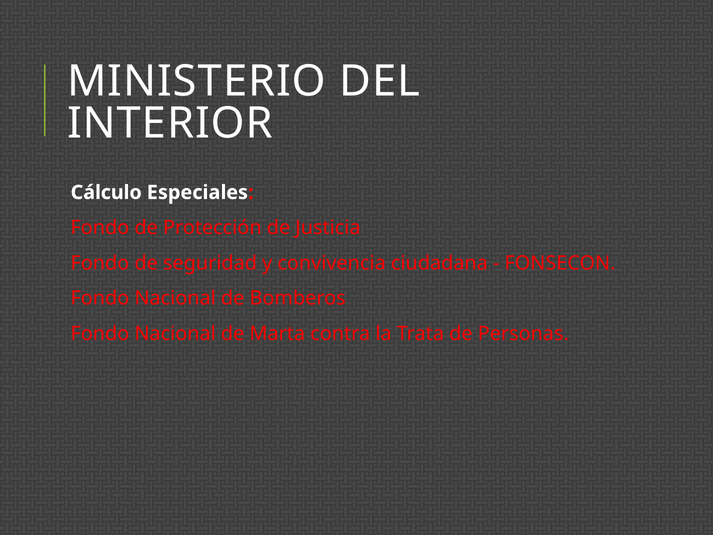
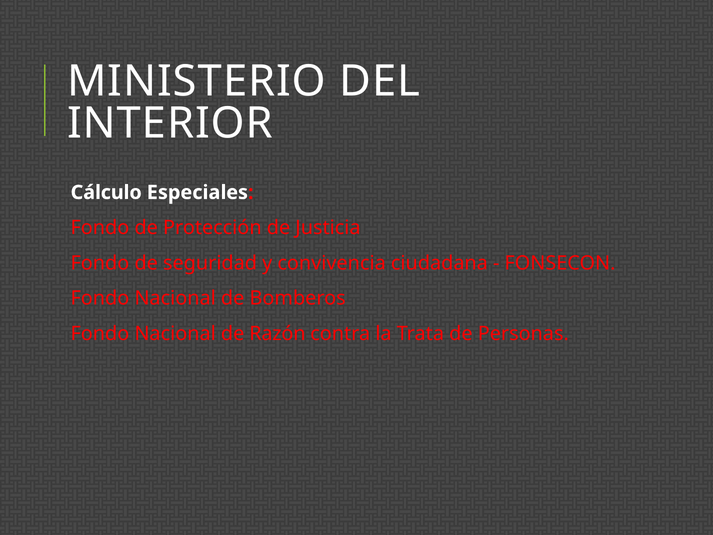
Marta: Marta -> Razón
